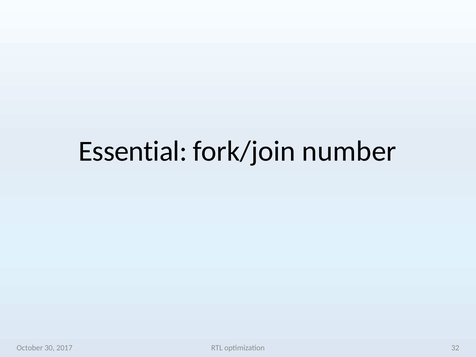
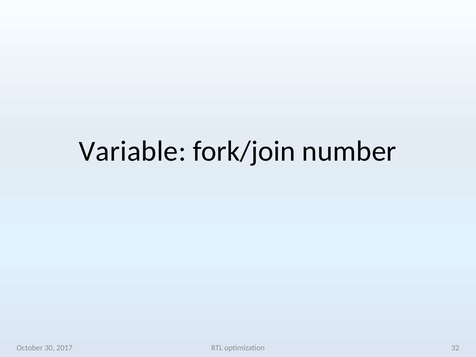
Essential: Essential -> Variable
